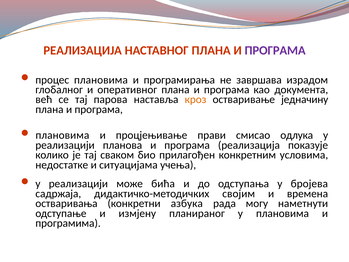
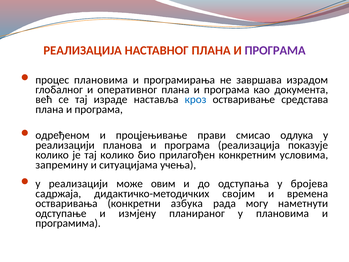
парова: парова -> израде
кроз colour: orange -> blue
једначину: једначину -> средстaва
плановима at (62, 135): плановима -> одређеном
тај сваком: сваком -> колико
недостатке: недостатке -> запремину
бића: бића -> овим
